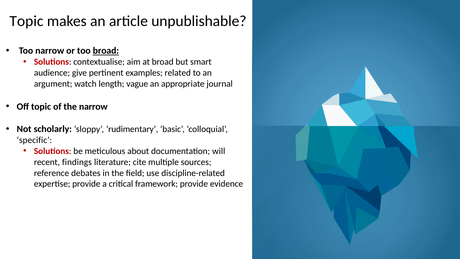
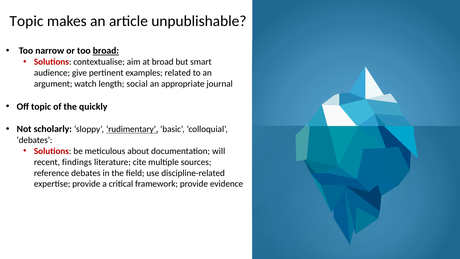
vague: vague -> social
the narrow: narrow -> quickly
rudimentary underline: none -> present
specific at (34, 140): specific -> debates
